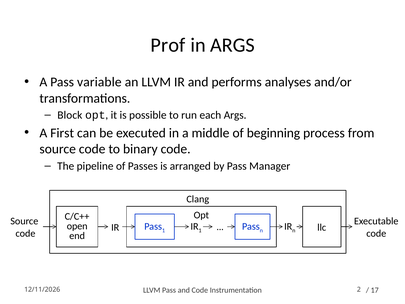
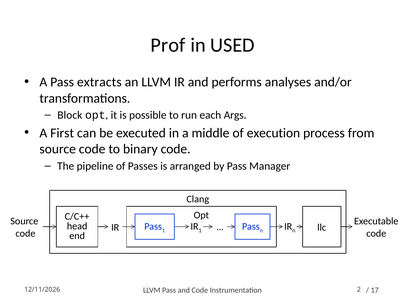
in ARGS: ARGS -> USED
variable: variable -> extracts
beginning: beginning -> execution
open: open -> head
